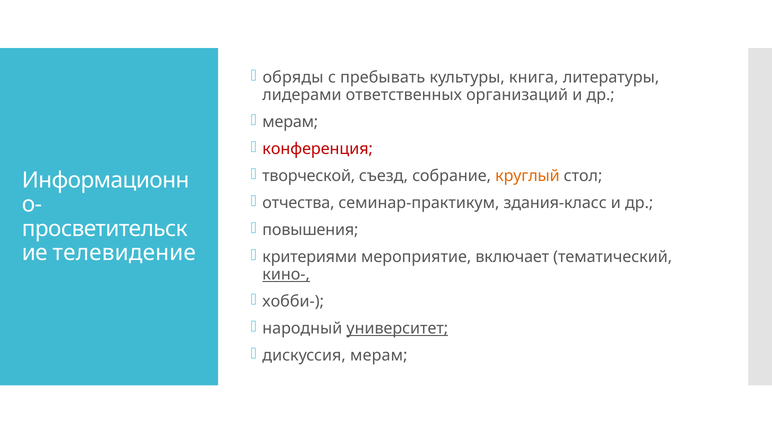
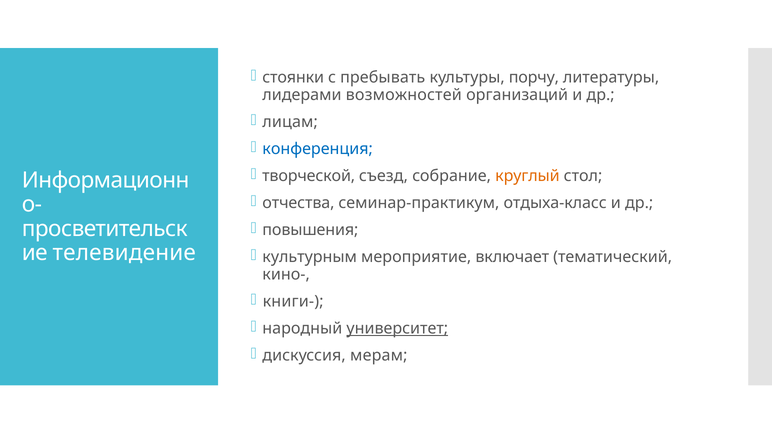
обряды: обряды -> стоянки
книга: книга -> порчу
ответственных: ответственных -> возможностей
мерам at (290, 122): мерам -> лицам
конференция colour: red -> blue
здания-класс: здания-класс -> отдыха-класс
критериями: критериями -> культурным
кино- underline: present -> none
хобби-: хобби- -> книги-
